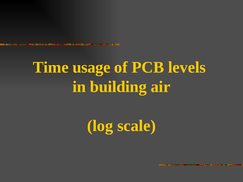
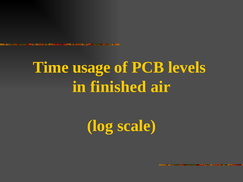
building: building -> finished
